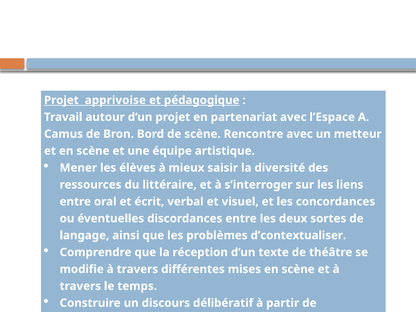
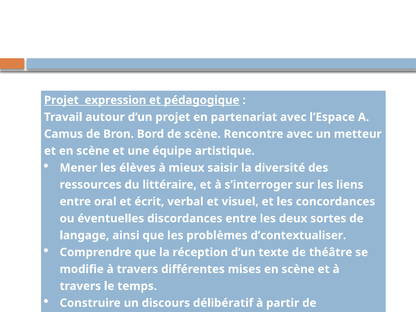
apprivoise: apprivoise -> expression
